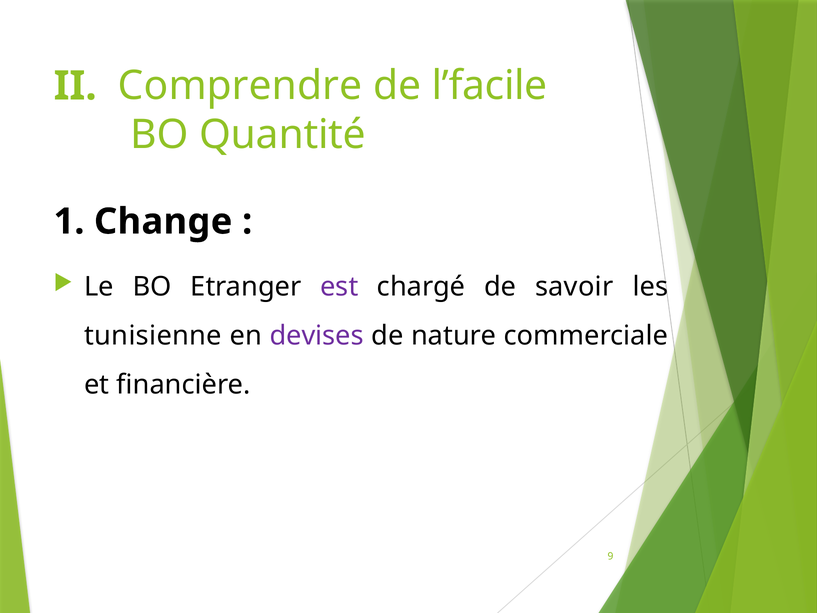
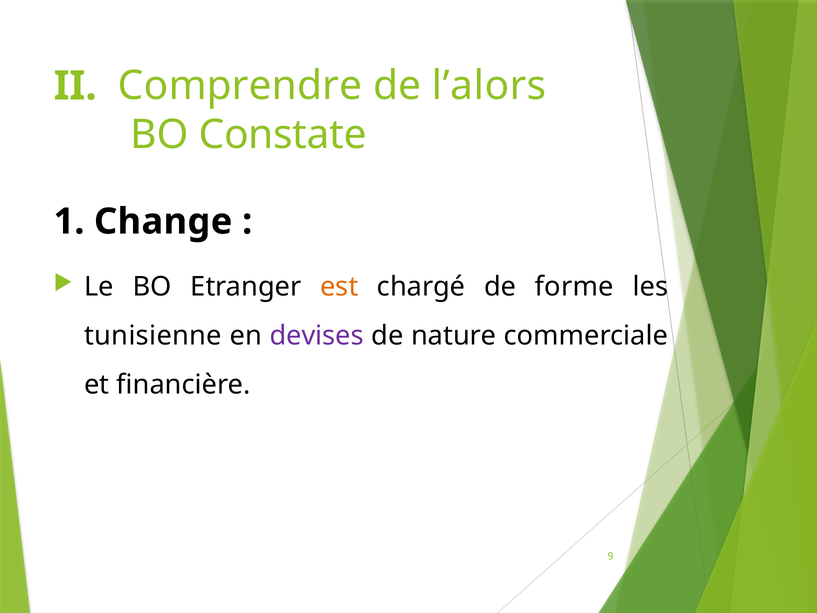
l’facile: l’facile -> l’alors
Quantité: Quantité -> Constate
est colour: purple -> orange
savoir: savoir -> forme
